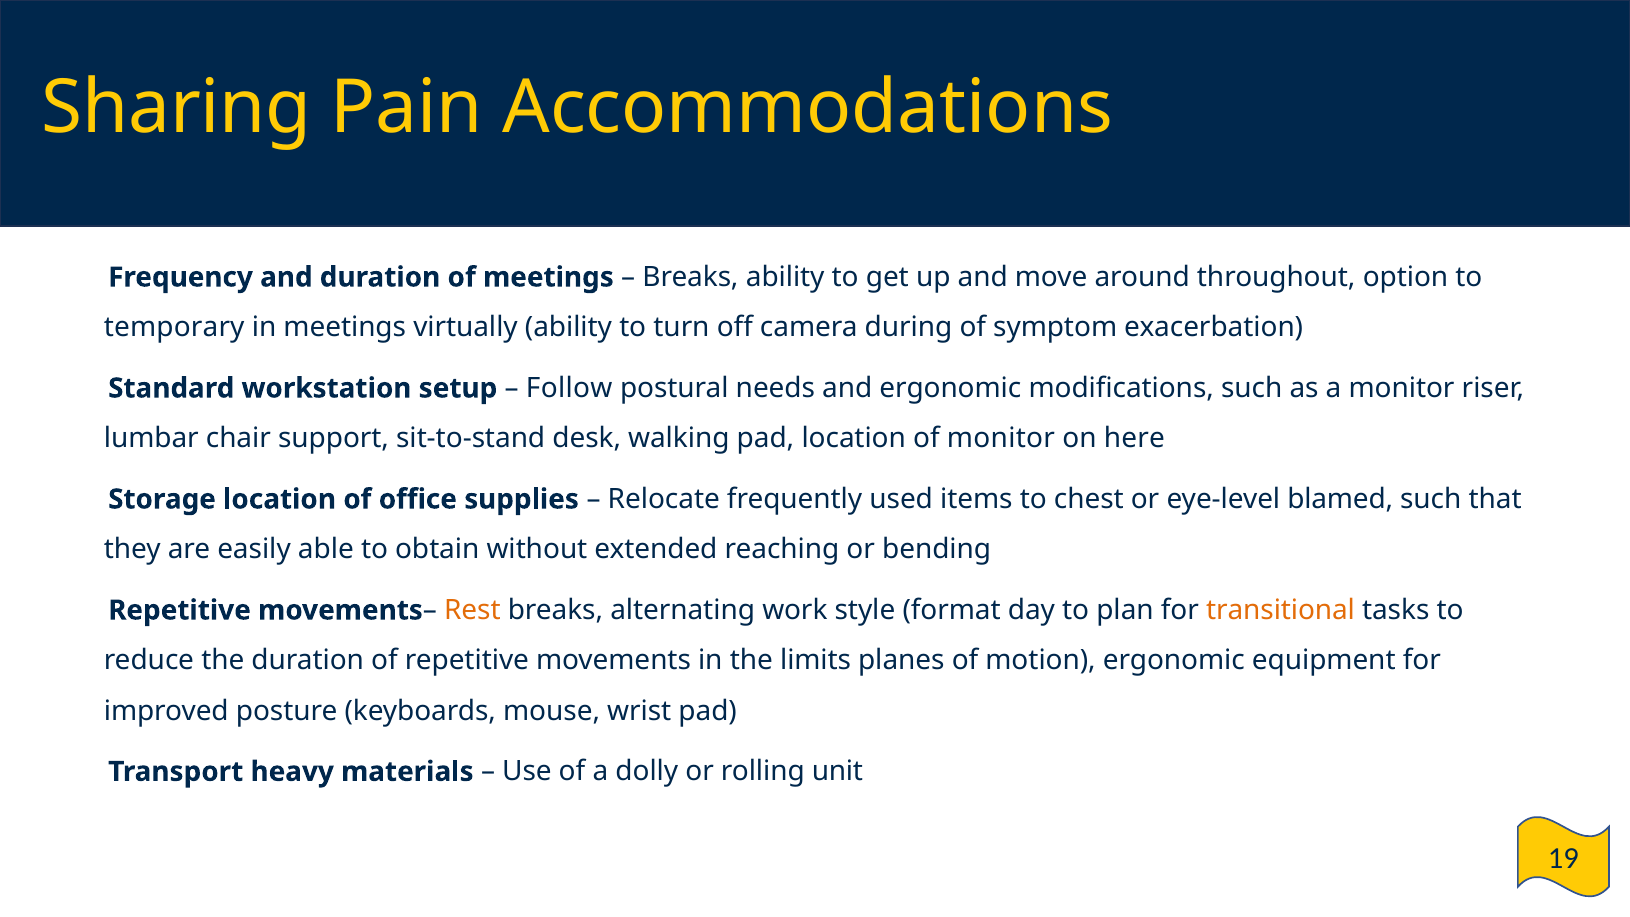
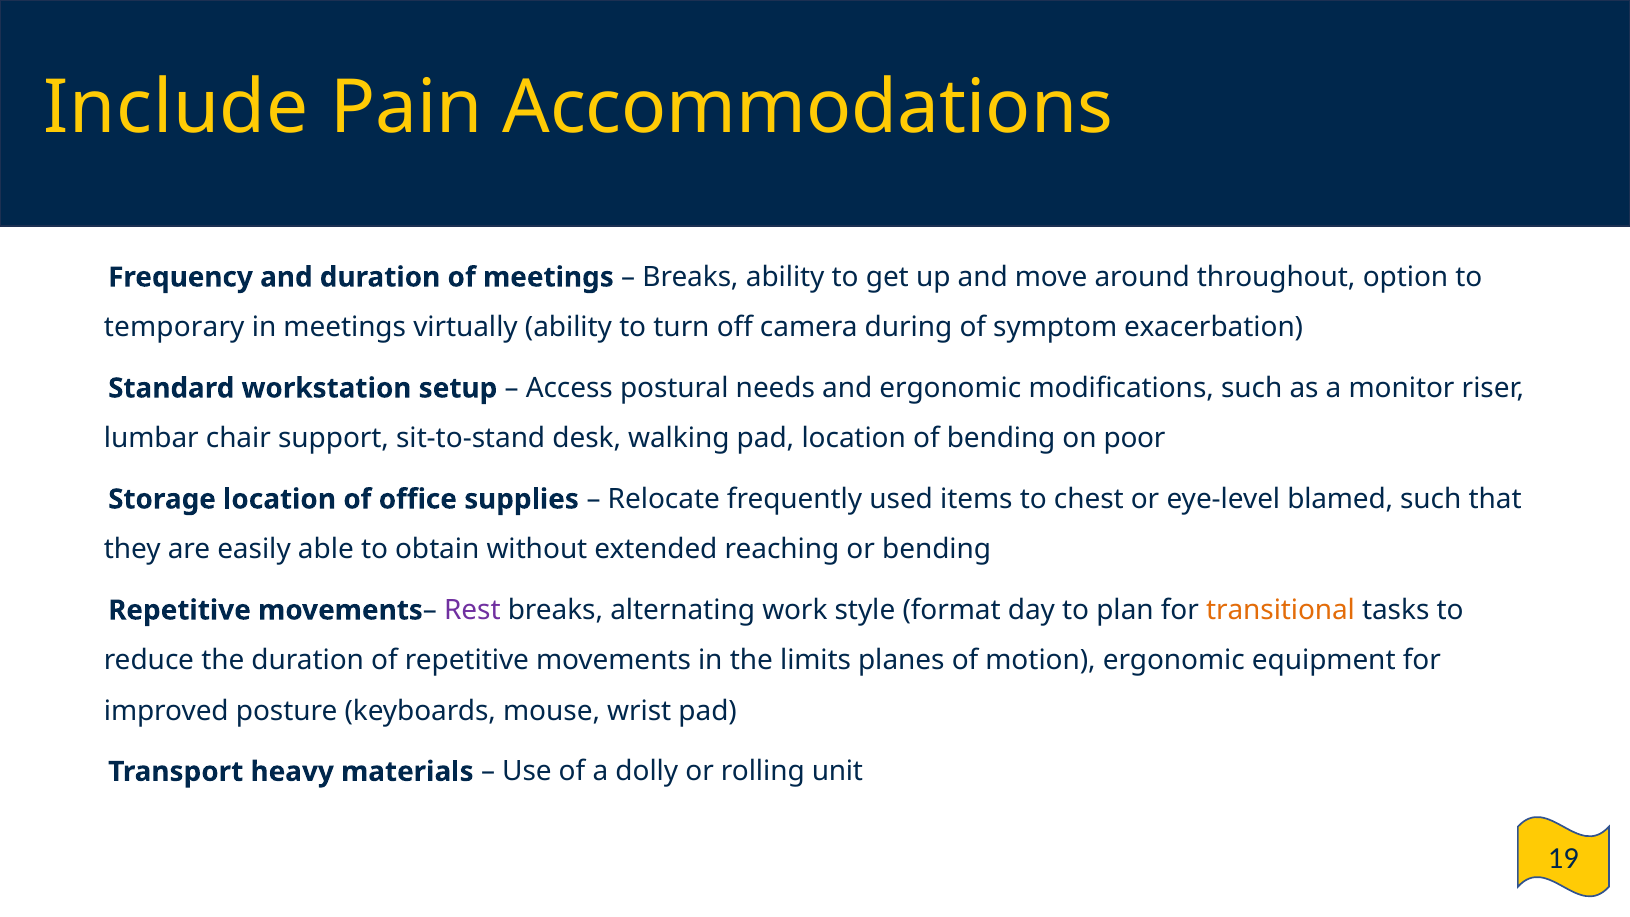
Sharing: Sharing -> Include
Follow: Follow -> Access
of monitor: monitor -> bending
here: here -> poor
Rest colour: orange -> purple
